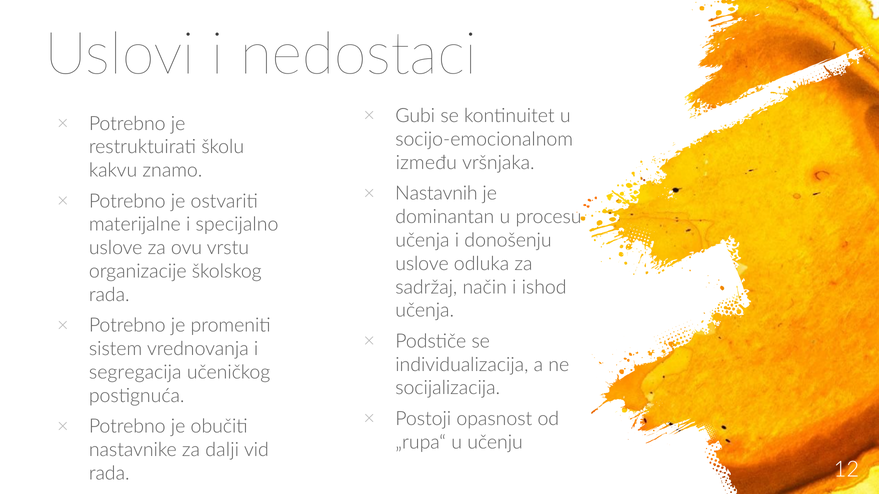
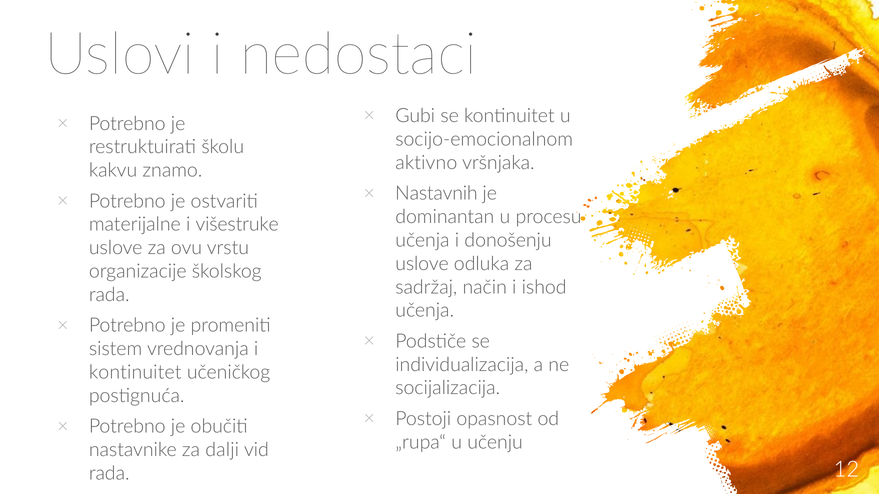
između: između -> aktivno
specijalno: specijalno -> višestruke
segregacija at (135, 373): segregacija -> kontinuitet
